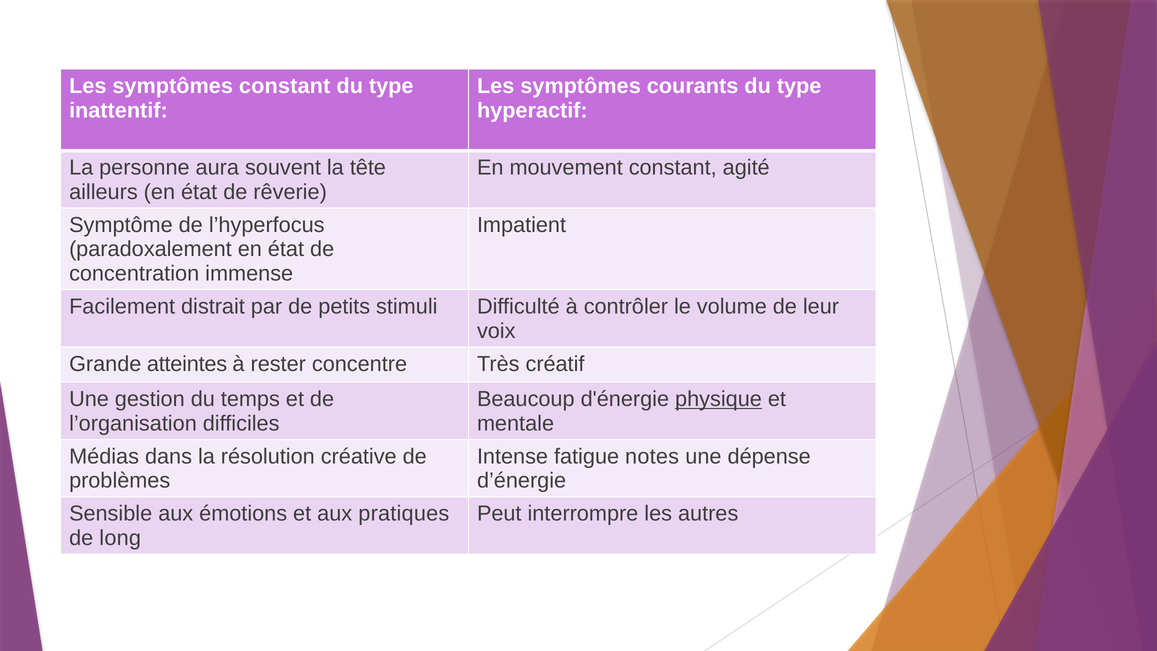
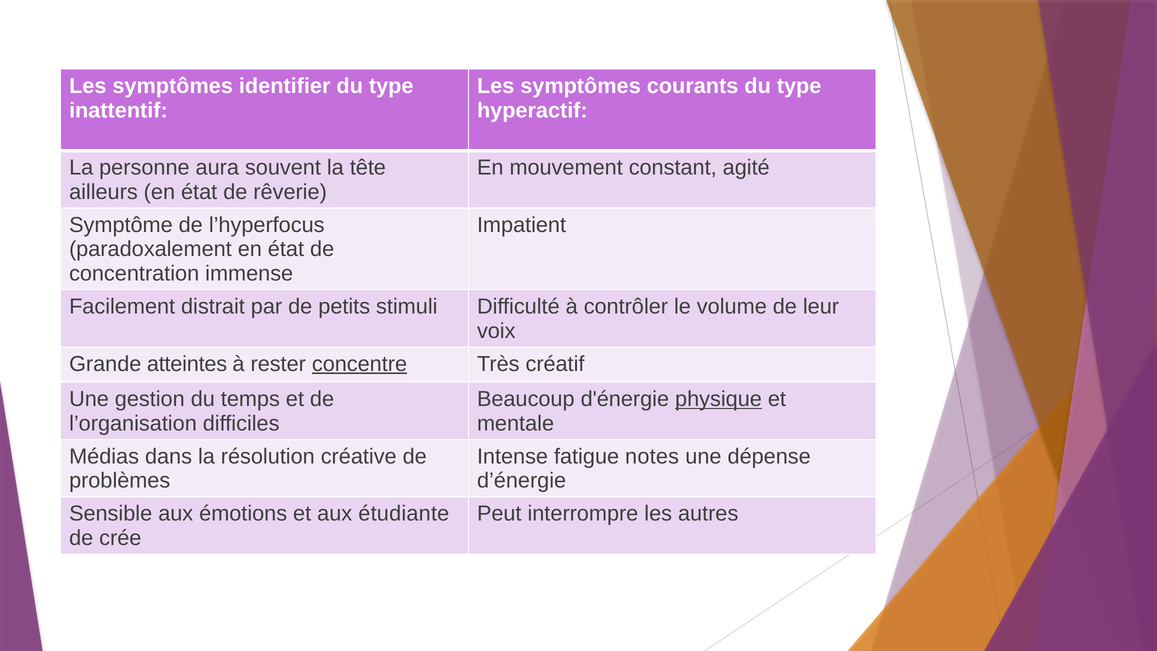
symptômes constant: constant -> identifier
concentre underline: none -> present
pratiques: pratiques -> étudiante
long: long -> crée
